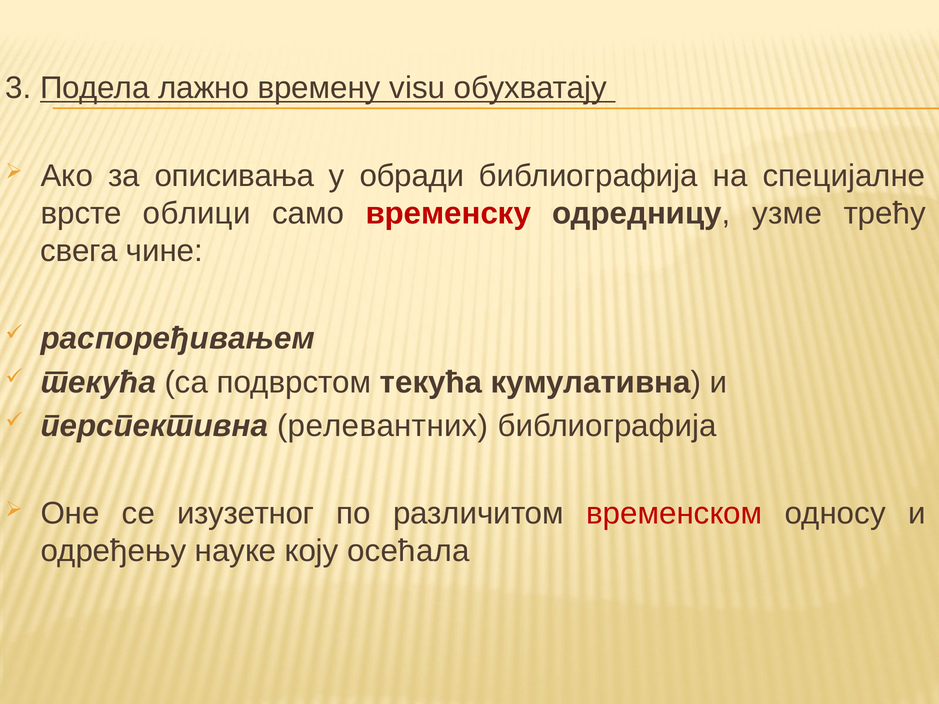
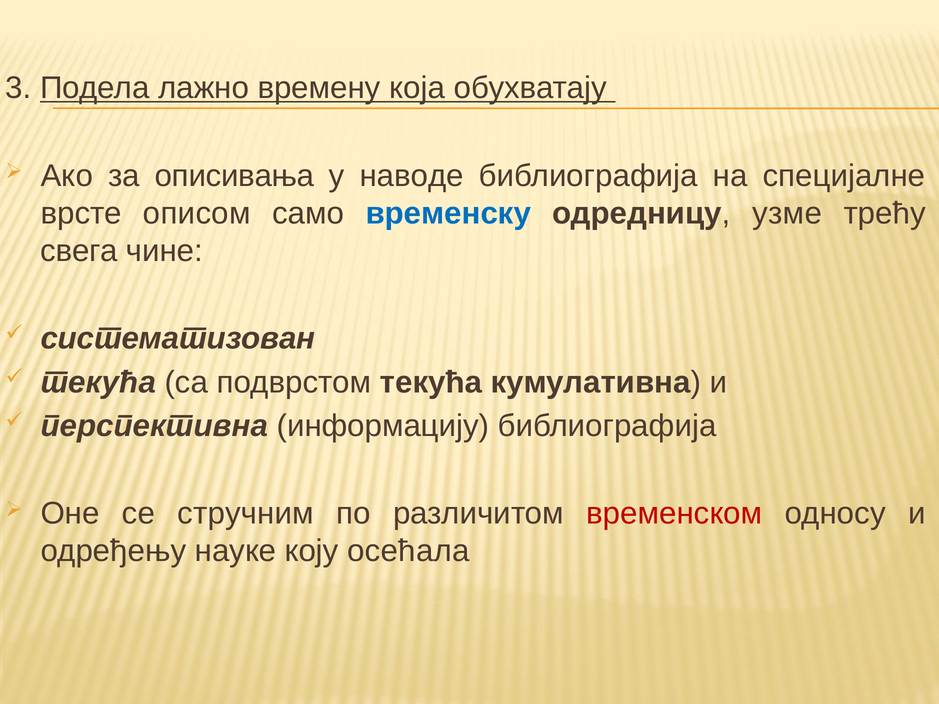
visu: visu -> која
обради: обради -> наводе
облици: облици -> описом
временску colour: red -> blue
распоређивањем: распоређивањем -> систематизован
релевантних: релевантних -> информацију
изузетног: изузетног -> стручним
